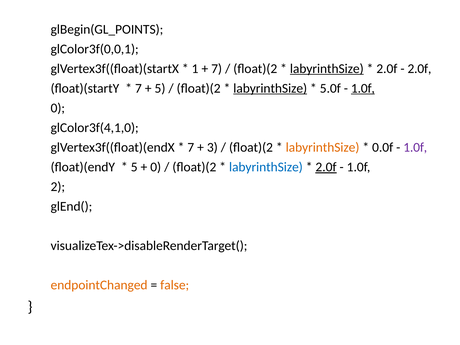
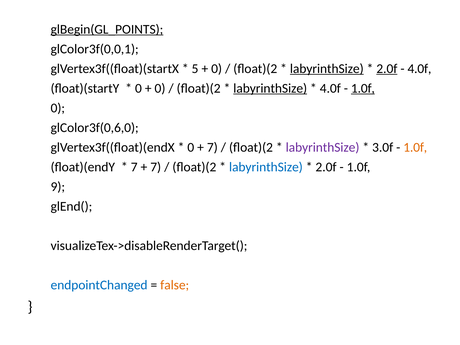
glBegin(GL_POINTS underline: none -> present
1: 1 -> 5
7 at (217, 69): 7 -> 0
2.0f at (387, 69) underline: none -> present
2.0f at (419, 69): 2.0f -> 4.0f
7 at (138, 88): 7 -> 0
5 at (160, 88): 5 -> 0
5.0f at (330, 88): 5.0f -> 4.0f
glColor3f(4,1,0: glColor3f(4,1,0 -> glColor3f(0,6,0
7 at (191, 147): 7 -> 0
3 at (212, 147): 3 -> 7
labyrinthSize at (323, 147) colour: orange -> purple
0.0f: 0.0f -> 3.0f
1.0f at (415, 147) colour: purple -> orange
5 at (134, 167): 5 -> 7
0 at (156, 167): 0 -> 7
2.0f at (326, 167) underline: present -> none
2: 2 -> 9
endpointChanged colour: orange -> blue
